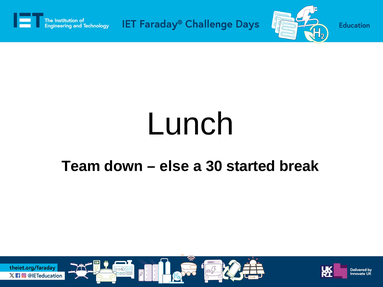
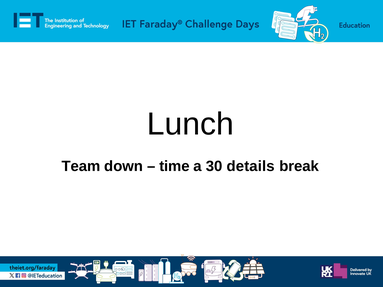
else: else -> time
started: started -> details
